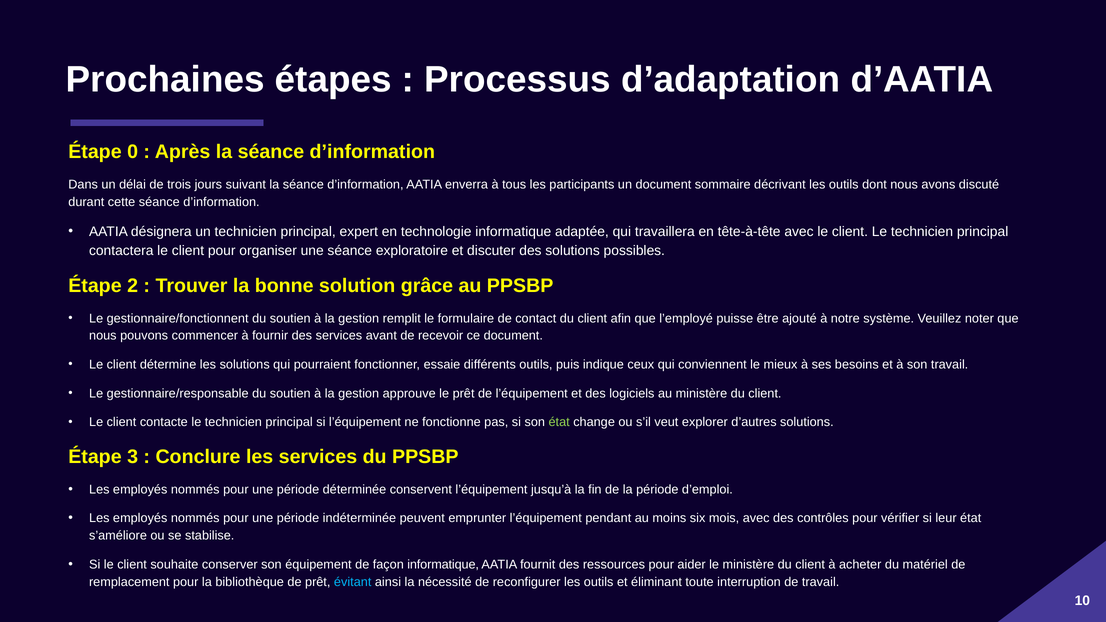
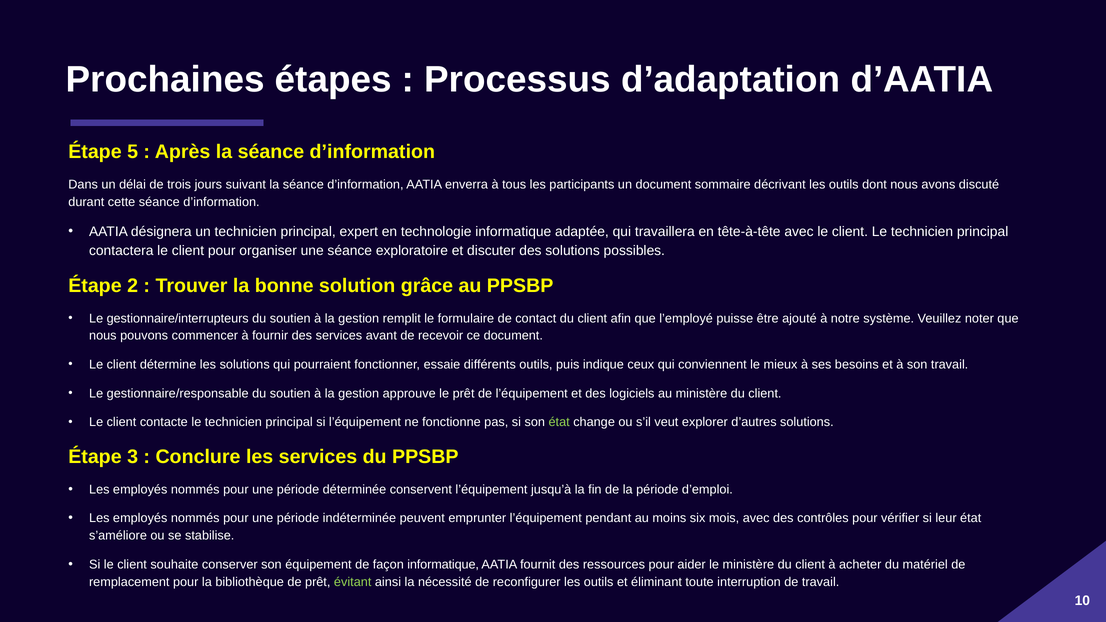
0: 0 -> 5
gestionnaire/fonctionnent: gestionnaire/fonctionnent -> gestionnaire/interrupteurs
évitant colour: light blue -> light green
